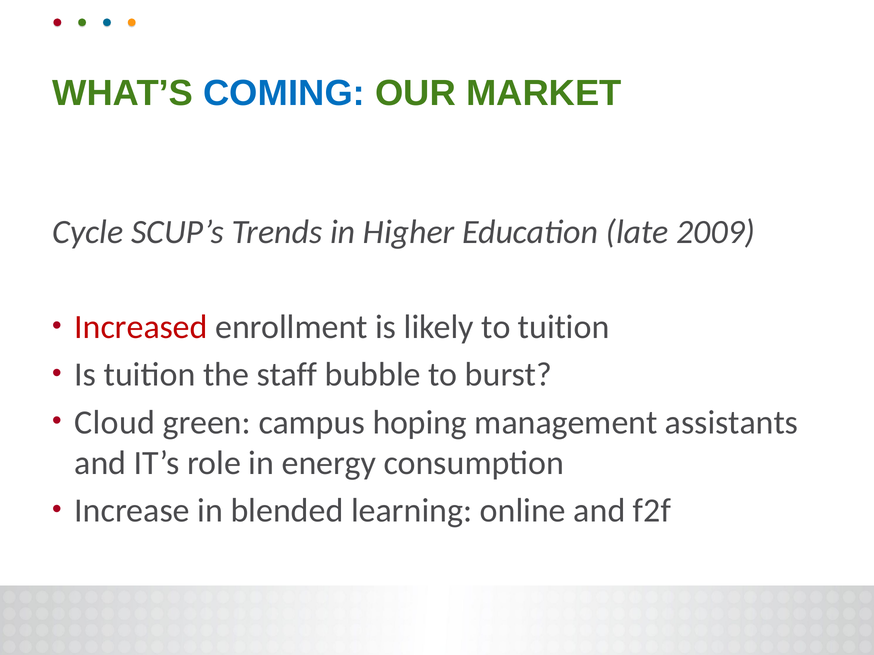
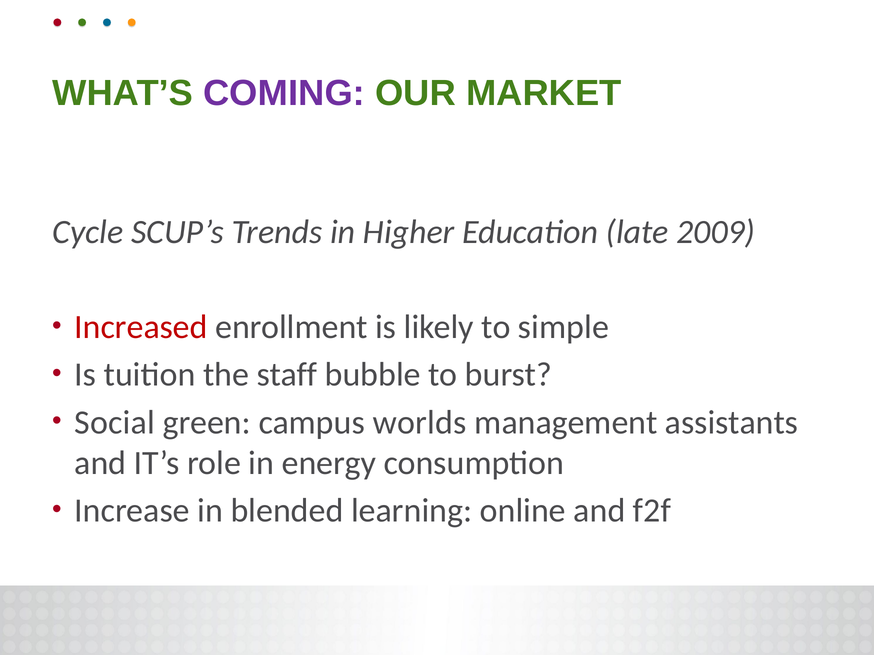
COMING colour: blue -> purple
to tuition: tuition -> simple
Cloud: Cloud -> Social
hoping: hoping -> worlds
